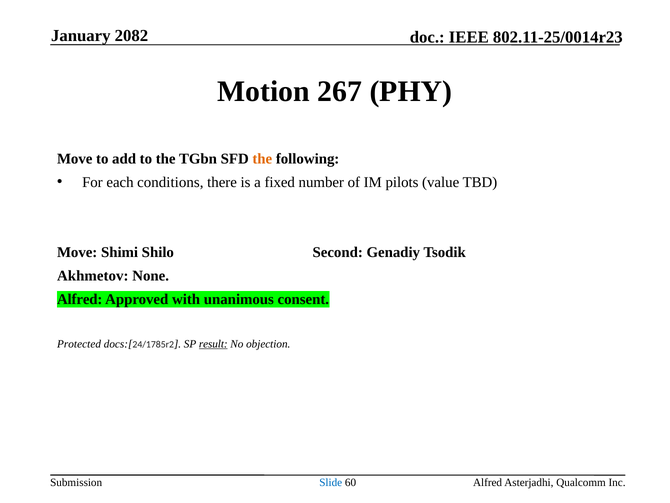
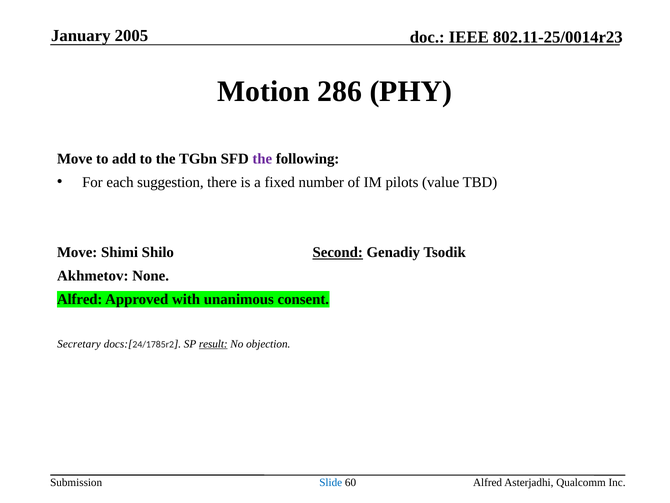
2082: 2082 -> 2005
267: 267 -> 286
the at (262, 159) colour: orange -> purple
conditions: conditions -> suggestion
Second underline: none -> present
Protected: Protected -> Secretary
